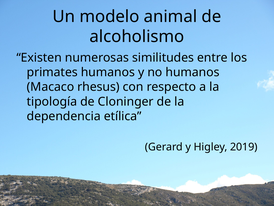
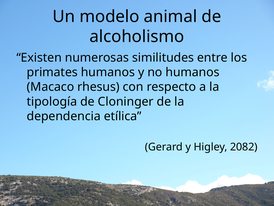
2019: 2019 -> 2082
